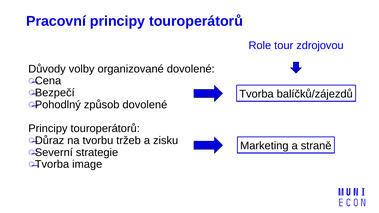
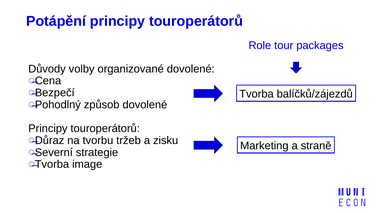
Pracovní: Pracovní -> Potápění
zdrojovou: zdrojovou -> packages
